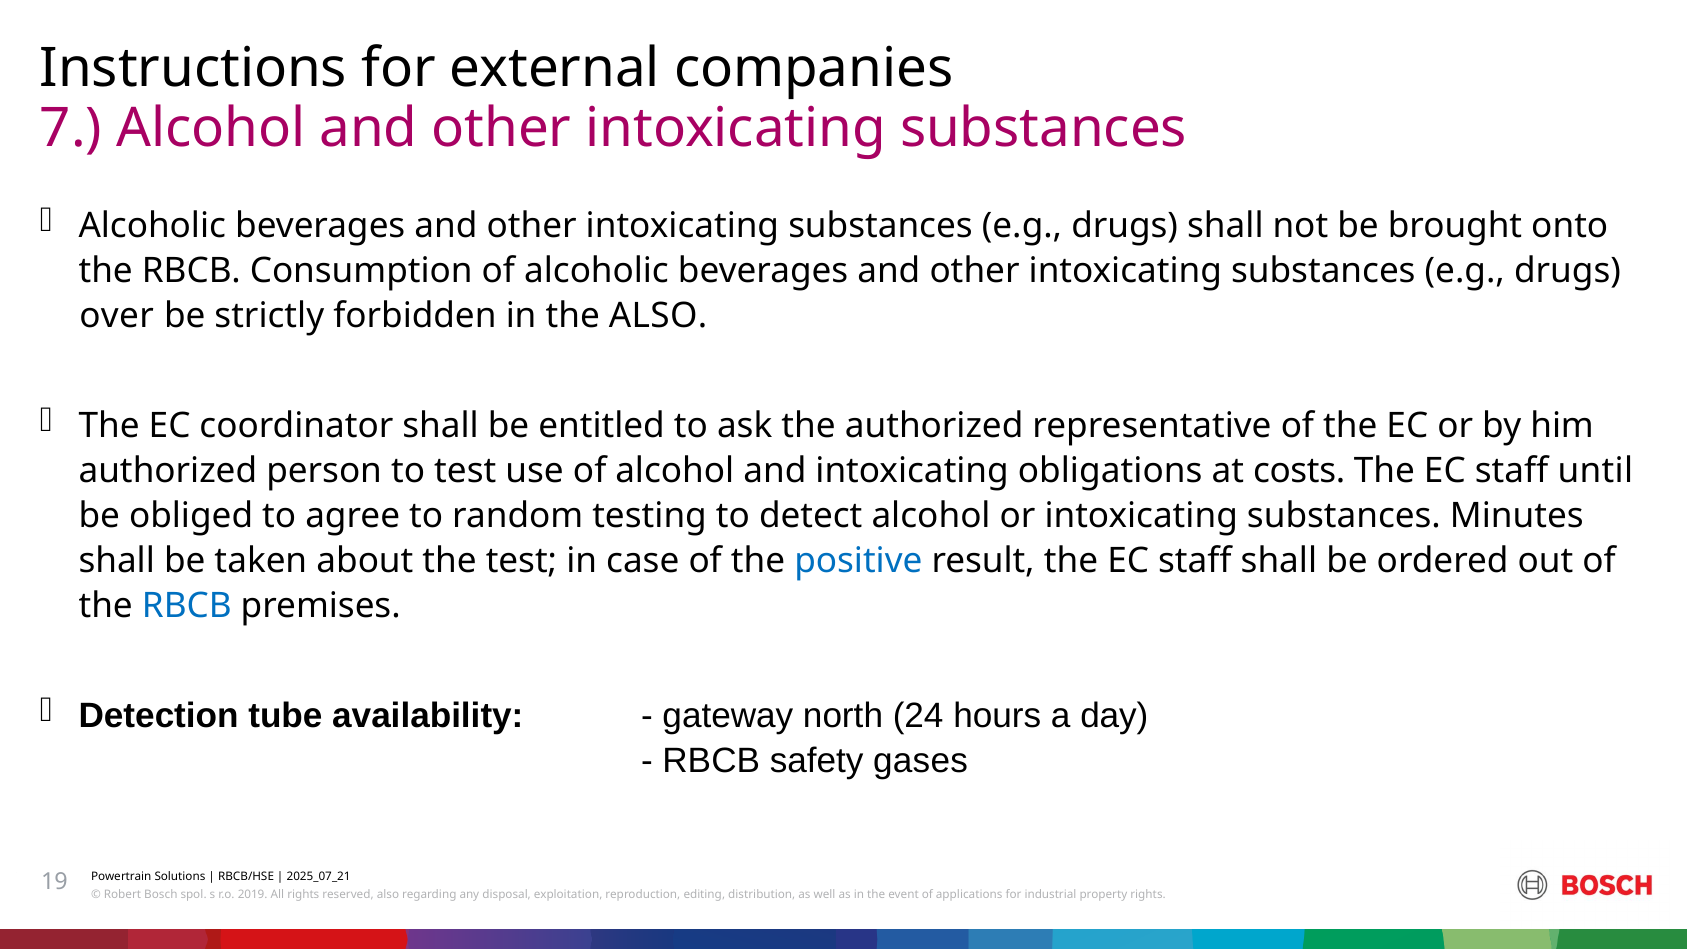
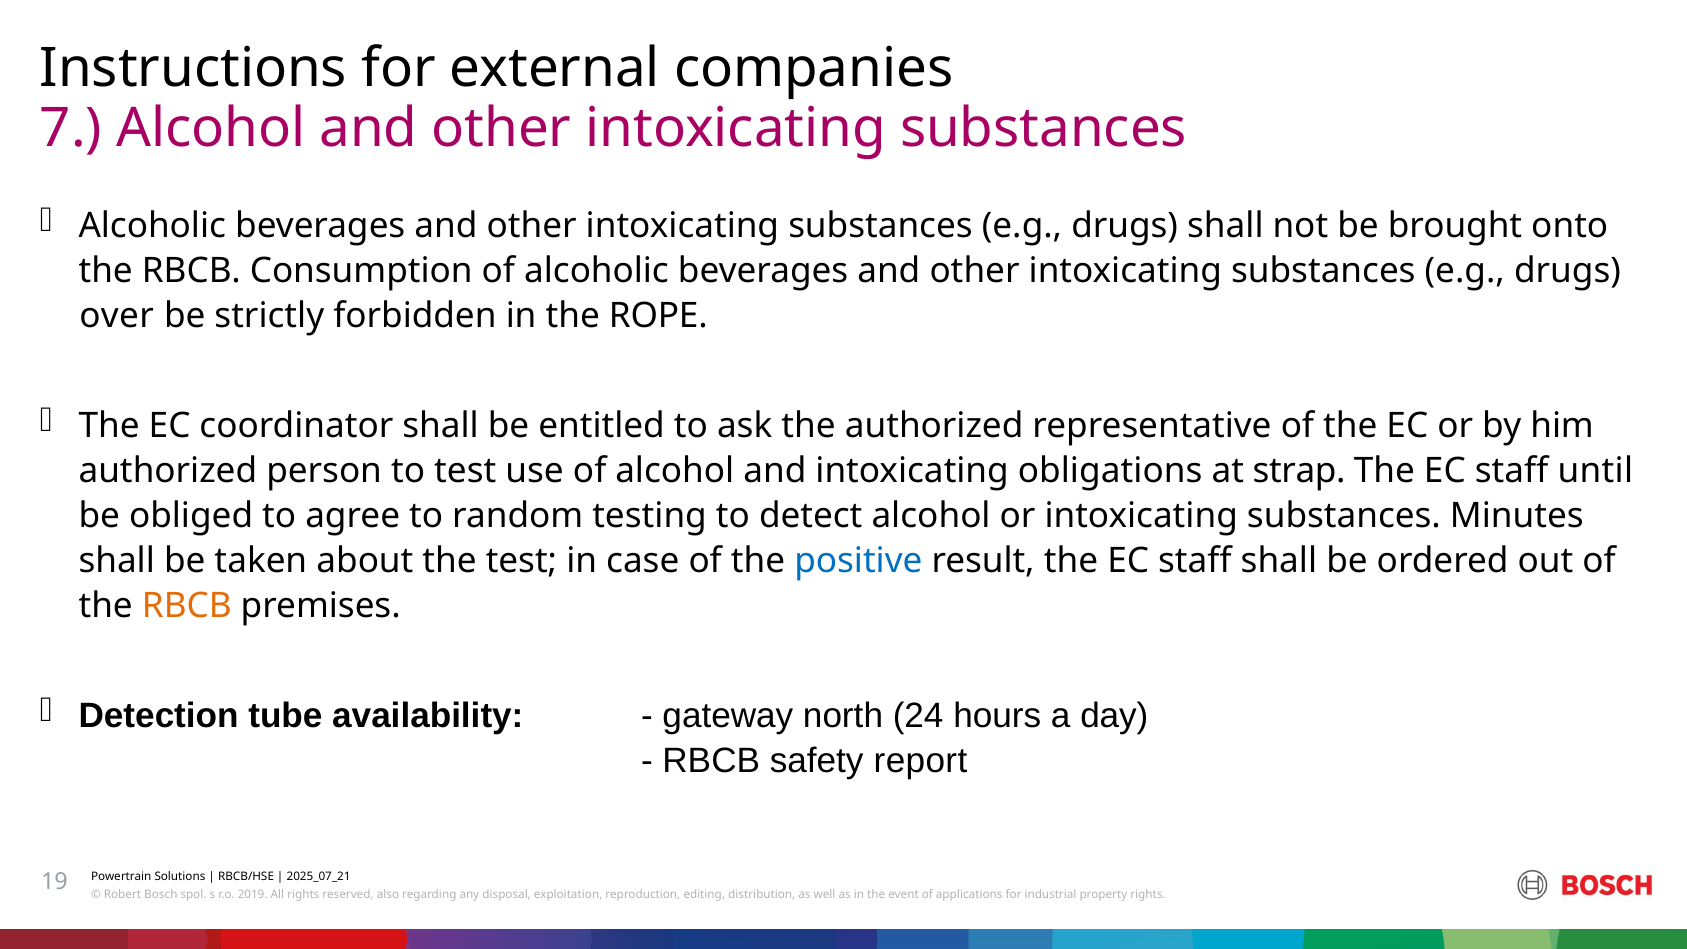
the ALSO: ALSO -> ROPE
costs: costs -> strap
RBCB at (187, 606) colour: blue -> orange
gases: gases -> report
